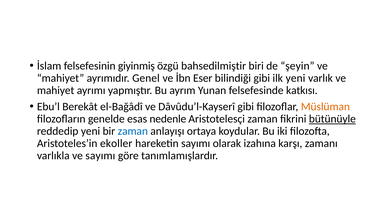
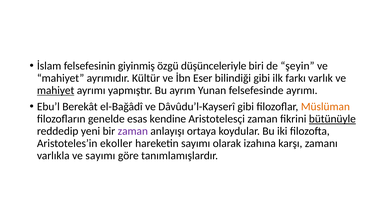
bahsedilmiştir: bahsedilmiştir -> düşünceleriyle
Genel: Genel -> Kültür
ilk yeni: yeni -> farkı
mahiyet at (56, 90) underline: none -> present
felsefesinde katkısı: katkısı -> ayrımı
nedenle: nedenle -> kendine
zaman at (133, 131) colour: blue -> purple
